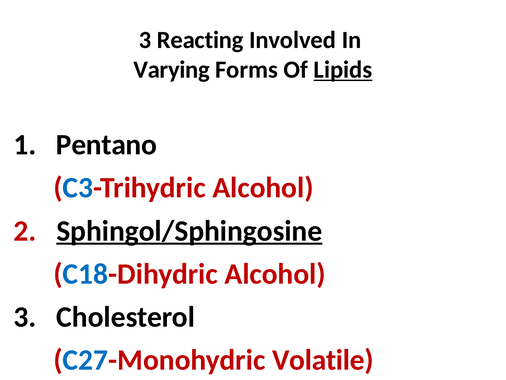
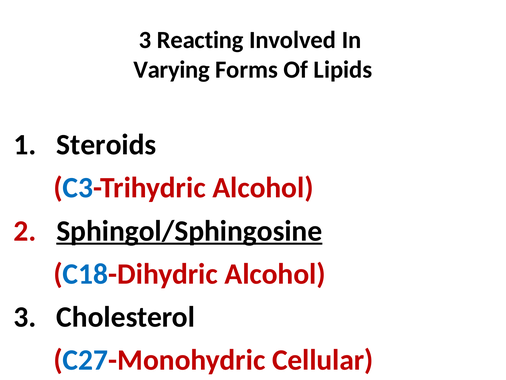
Lipids underline: present -> none
Pentano: Pentano -> Steroids
Volatile: Volatile -> Cellular
